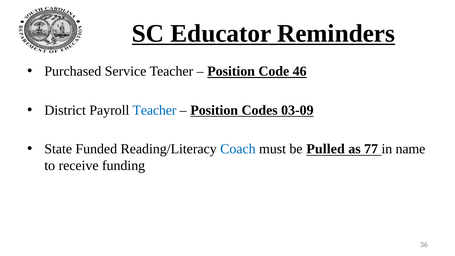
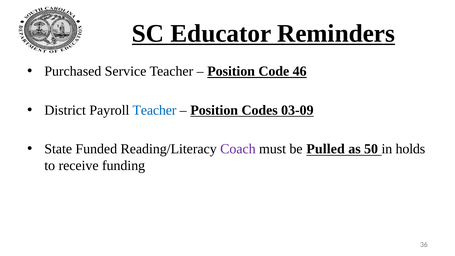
Coach colour: blue -> purple
77: 77 -> 50
name: name -> holds
